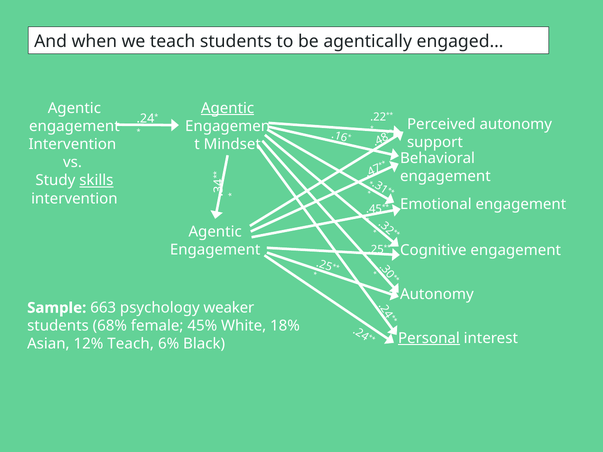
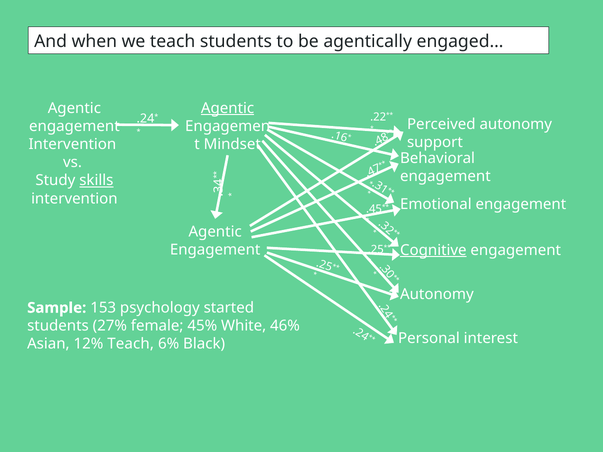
Cognitive underline: none -> present
663: 663 -> 153
weaker: weaker -> started
68%: 68% -> 27%
18%: 18% -> 46%
Personal underline: present -> none
